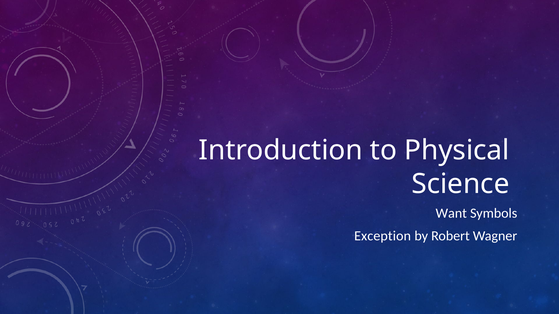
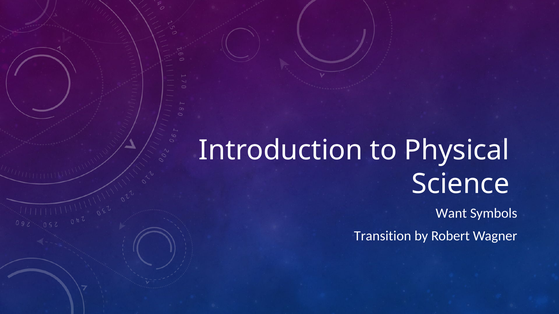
Exception: Exception -> Transition
